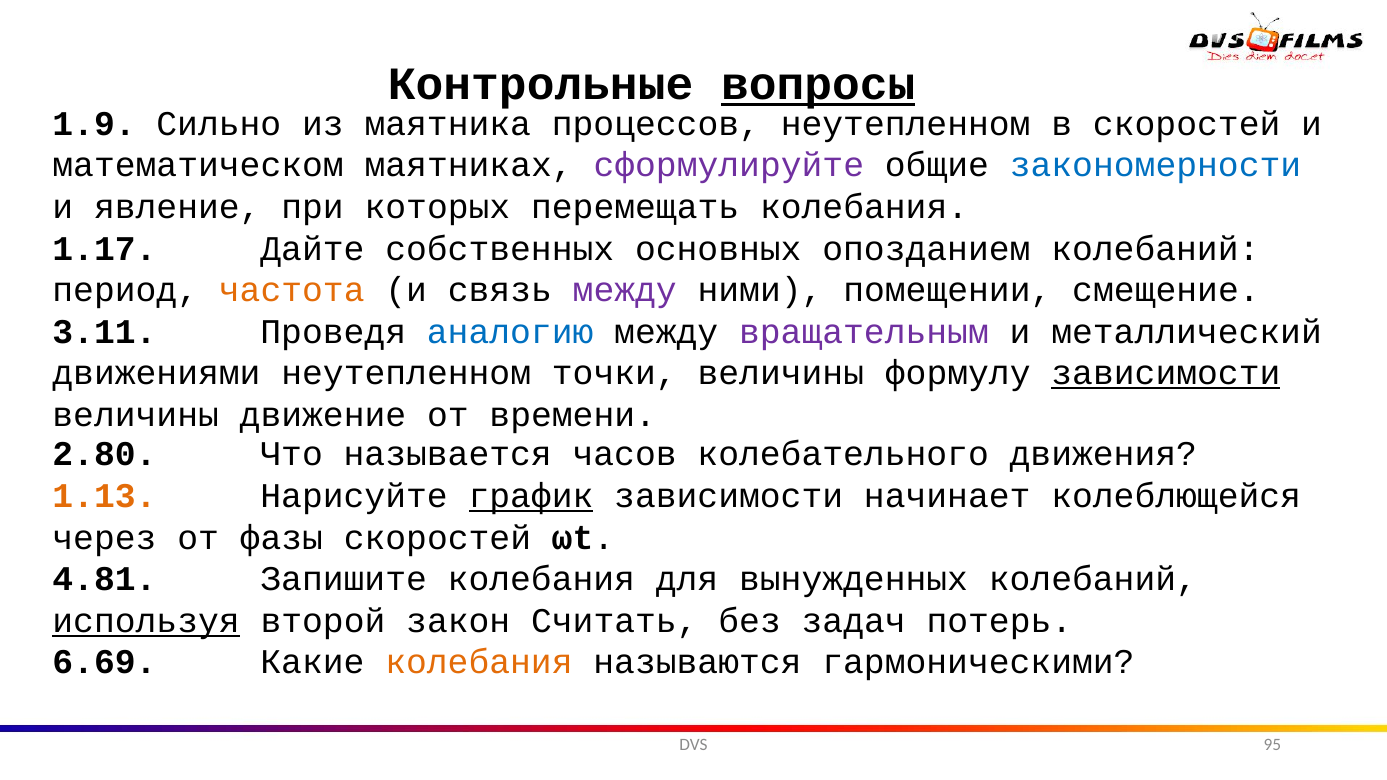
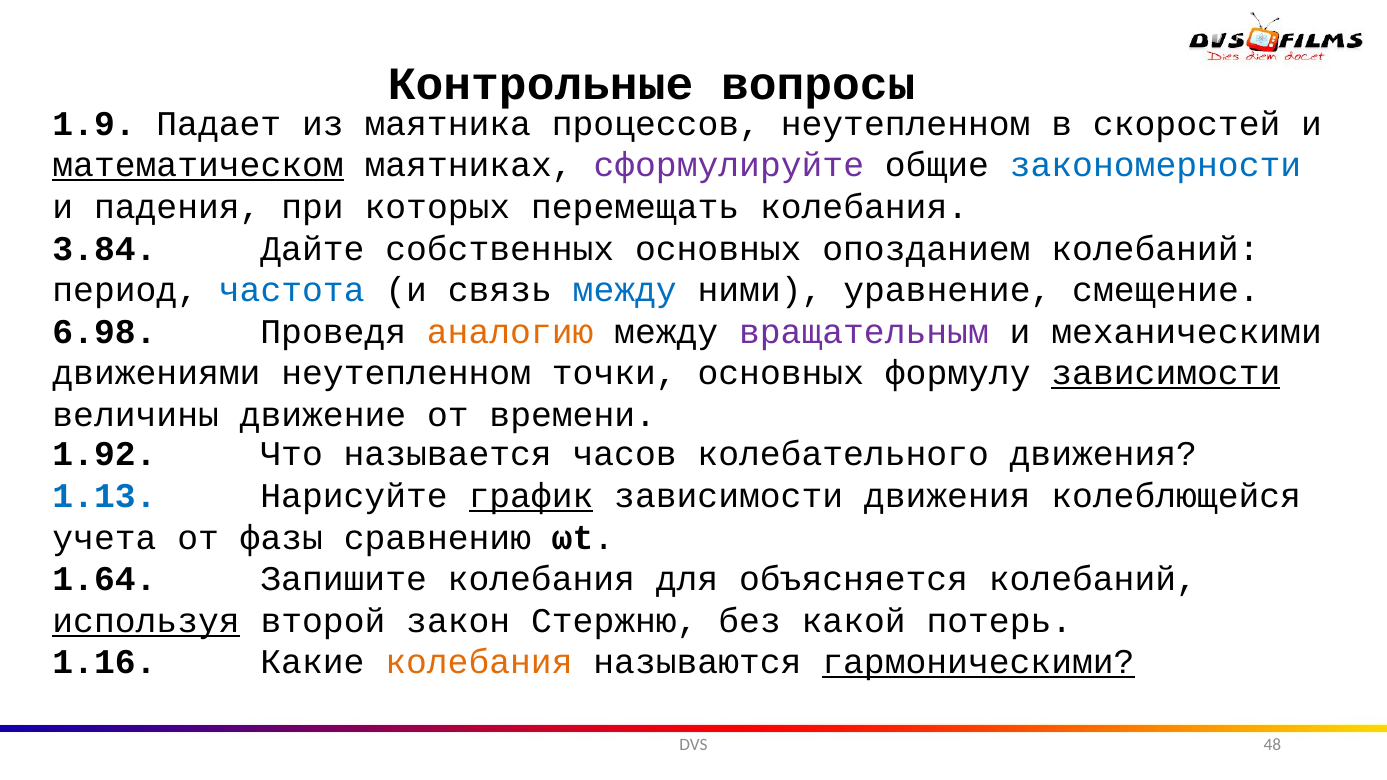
вопросы underline: present -> none
Сильно: Сильно -> Падает
математическом underline: none -> present
явление: явление -> падения
1.17: 1.17 -> 3.84
частота colour: orange -> blue
между at (625, 290) colour: purple -> blue
помещении: помещении -> уравнение
3.11: 3.11 -> 6.98
аналогию colour: blue -> orange
металлический: металлический -> механическими
точки величины: величины -> основных
2.80: 2.80 -> 1.92
1.13 colour: orange -> blue
зависимости начинает: начинает -> движения
через: через -> учета
фазы скоростей: скоростей -> сравнению
4.81: 4.81 -> 1.64
вынужденных: вынужденных -> объясняется
Считать: Считать -> Стержню
задач: задач -> какой
6.69: 6.69 -> 1.16
гармоническими underline: none -> present
95: 95 -> 48
